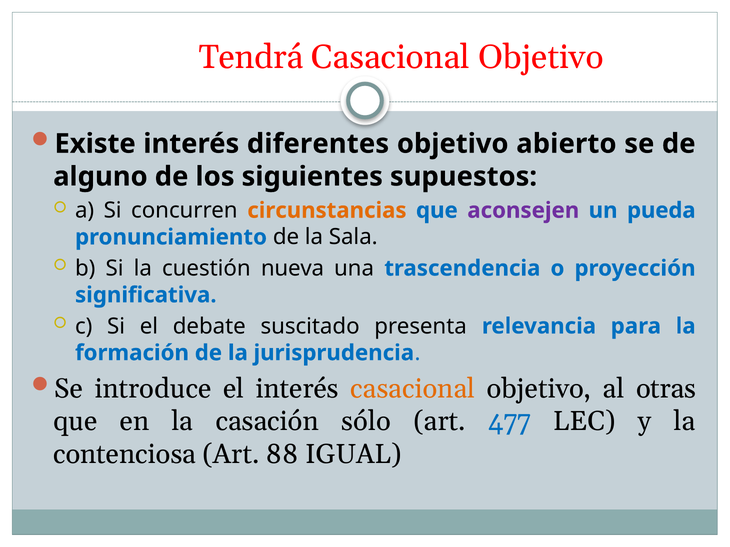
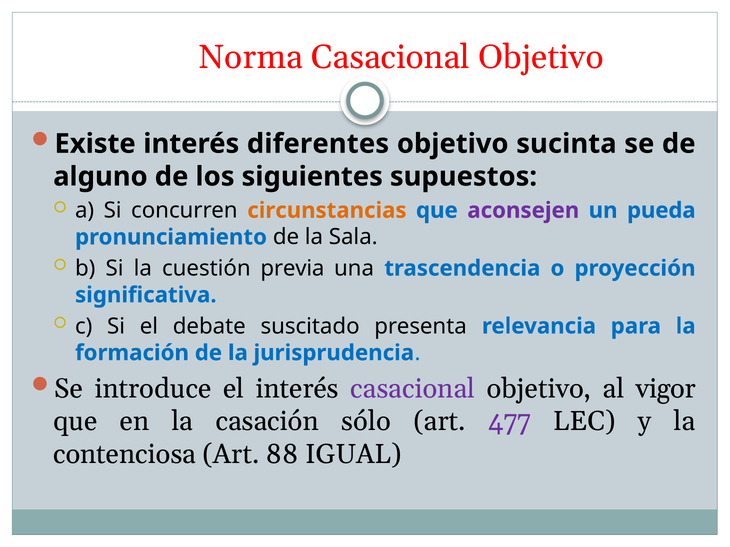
Tendrá: Tendrá -> Norma
abierto: abierto -> sucinta
nueva: nueva -> previa
casacional at (413, 389) colour: orange -> purple
otras: otras -> vigor
477 colour: blue -> purple
